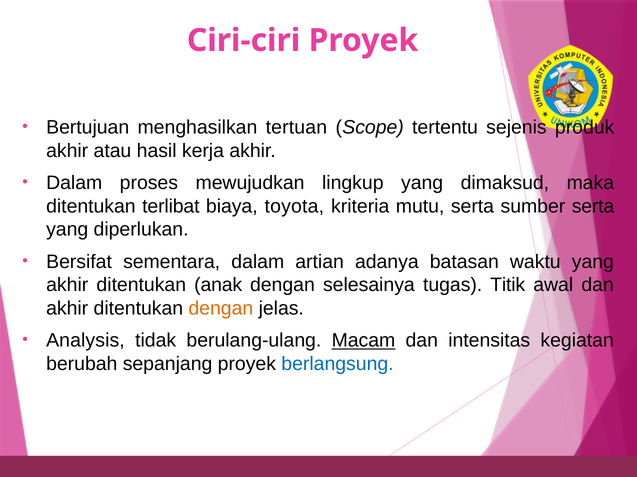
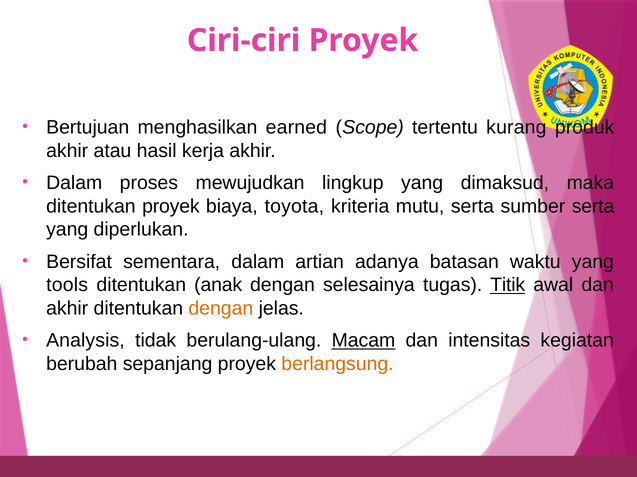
tertuan: tertuan -> earned
sejenis: sejenis -> kurang
ditentukan terlibat: terlibat -> proyek
akhir at (67, 285): akhir -> tools
Titik underline: none -> present
berlangsung colour: blue -> orange
